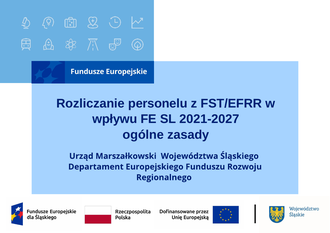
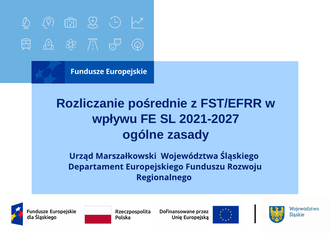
personelu: personelu -> pośrednie
